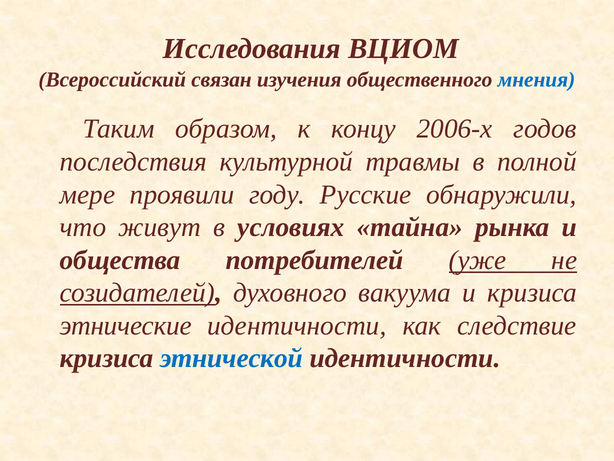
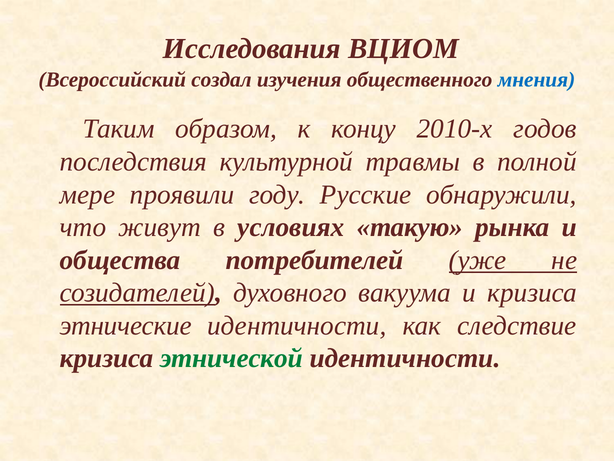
связан: связан -> создал
2006-х: 2006-х -> 2010-х
тайна: тайна -> такую
этнической colour: blue -> green
